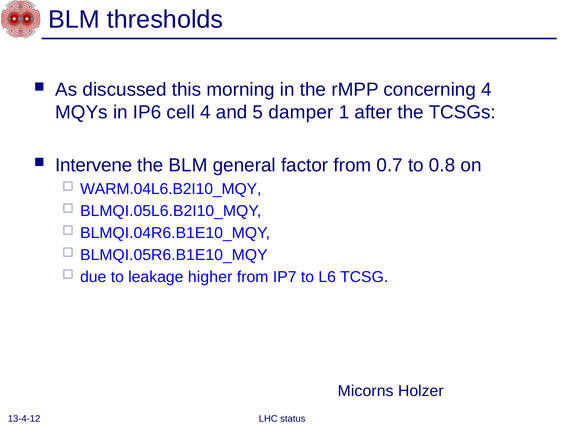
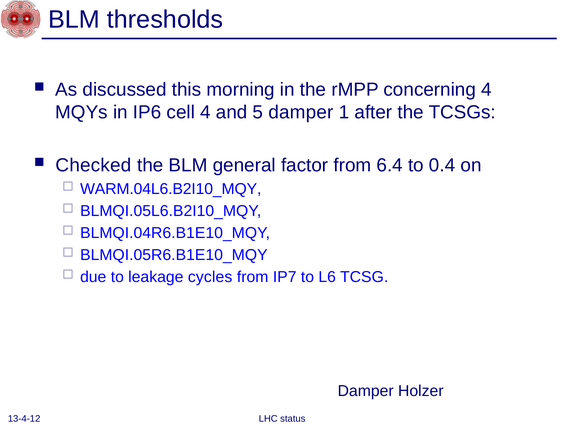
Intervene: Intervene -> Checked
0.7: 0.7 -> 6.4
0.8: 0.8 -> 0.4
higher: higher -> cycles
Micorns at (366, 391): Micorns -> Damper
